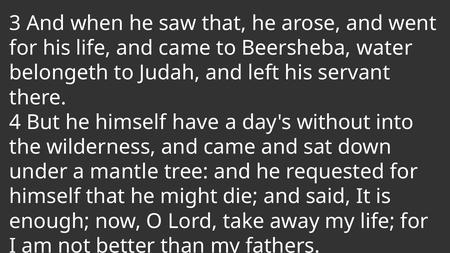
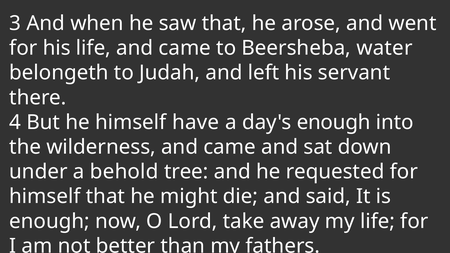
day's without: without -> enough
mantle: mantle -> behold
